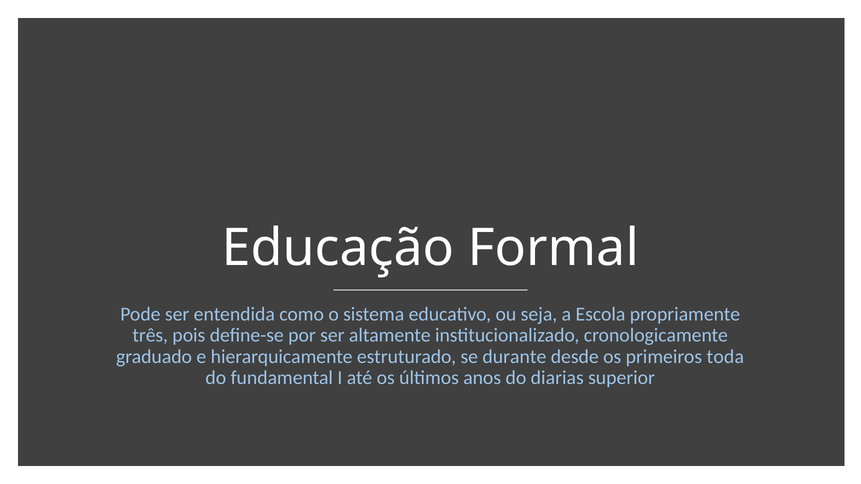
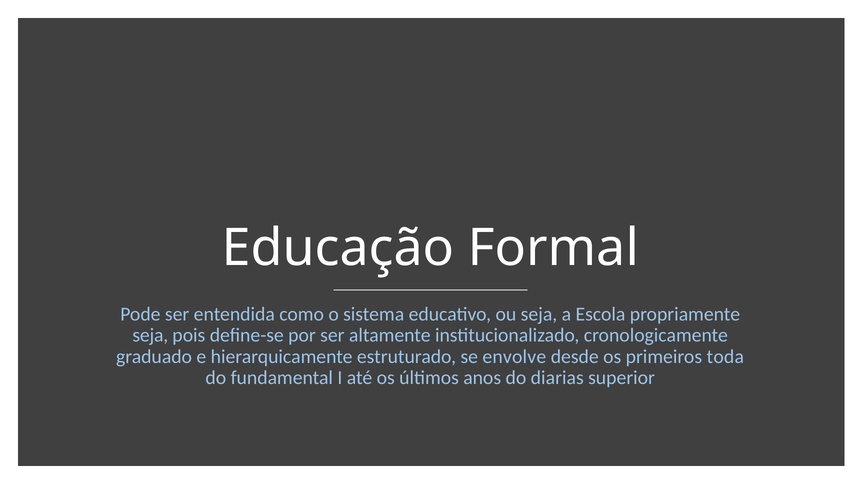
três at (150, 336): três -> seja
durante: durante -> envolve
